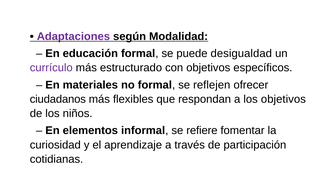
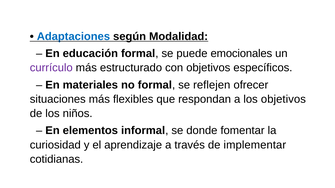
Adaptaciones colour: purple -> blue
desigualdad: desigualdad -> emocionales
ciudadanos: ciudadanos -> situaciones
refiere: refiere -> donde
participación: participación -> implementar
